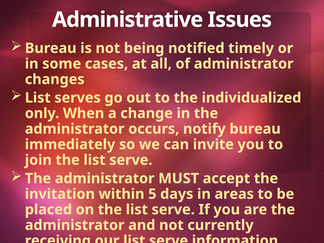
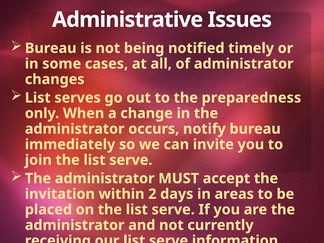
individualized: individualized -> preparedness
5: 5 -> 2
